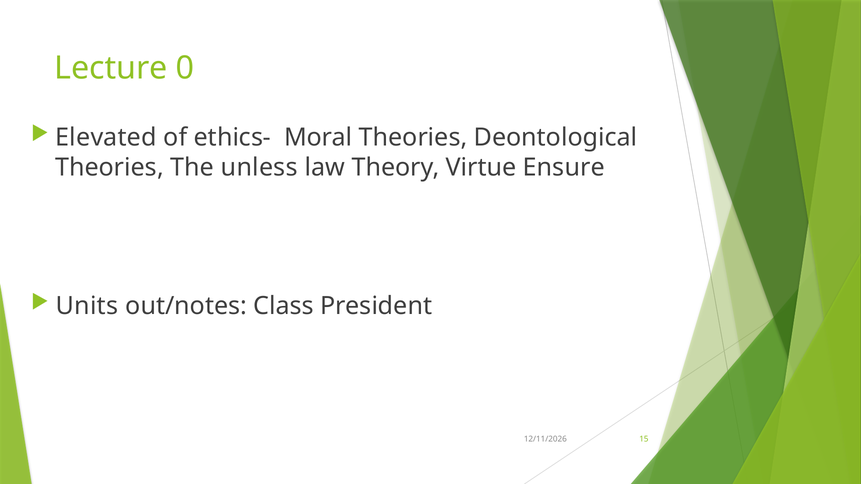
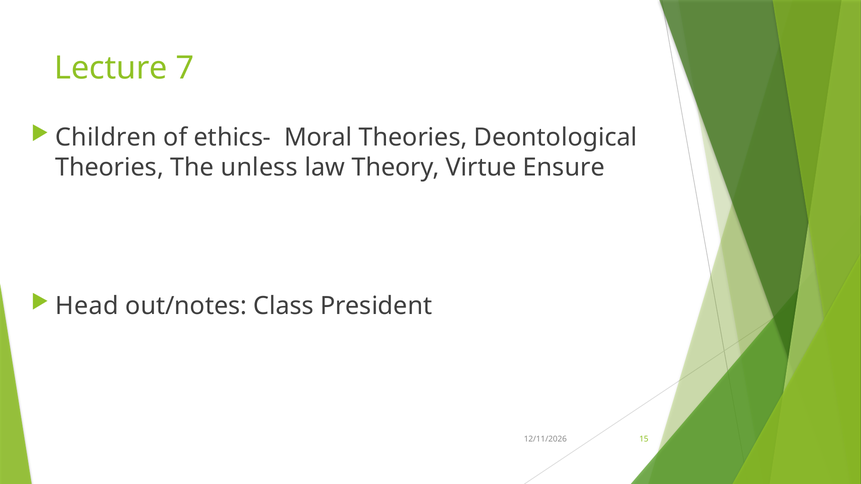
0: 0 -> 7
Elevated: Elevated -> Children
Units: Units -> Head
